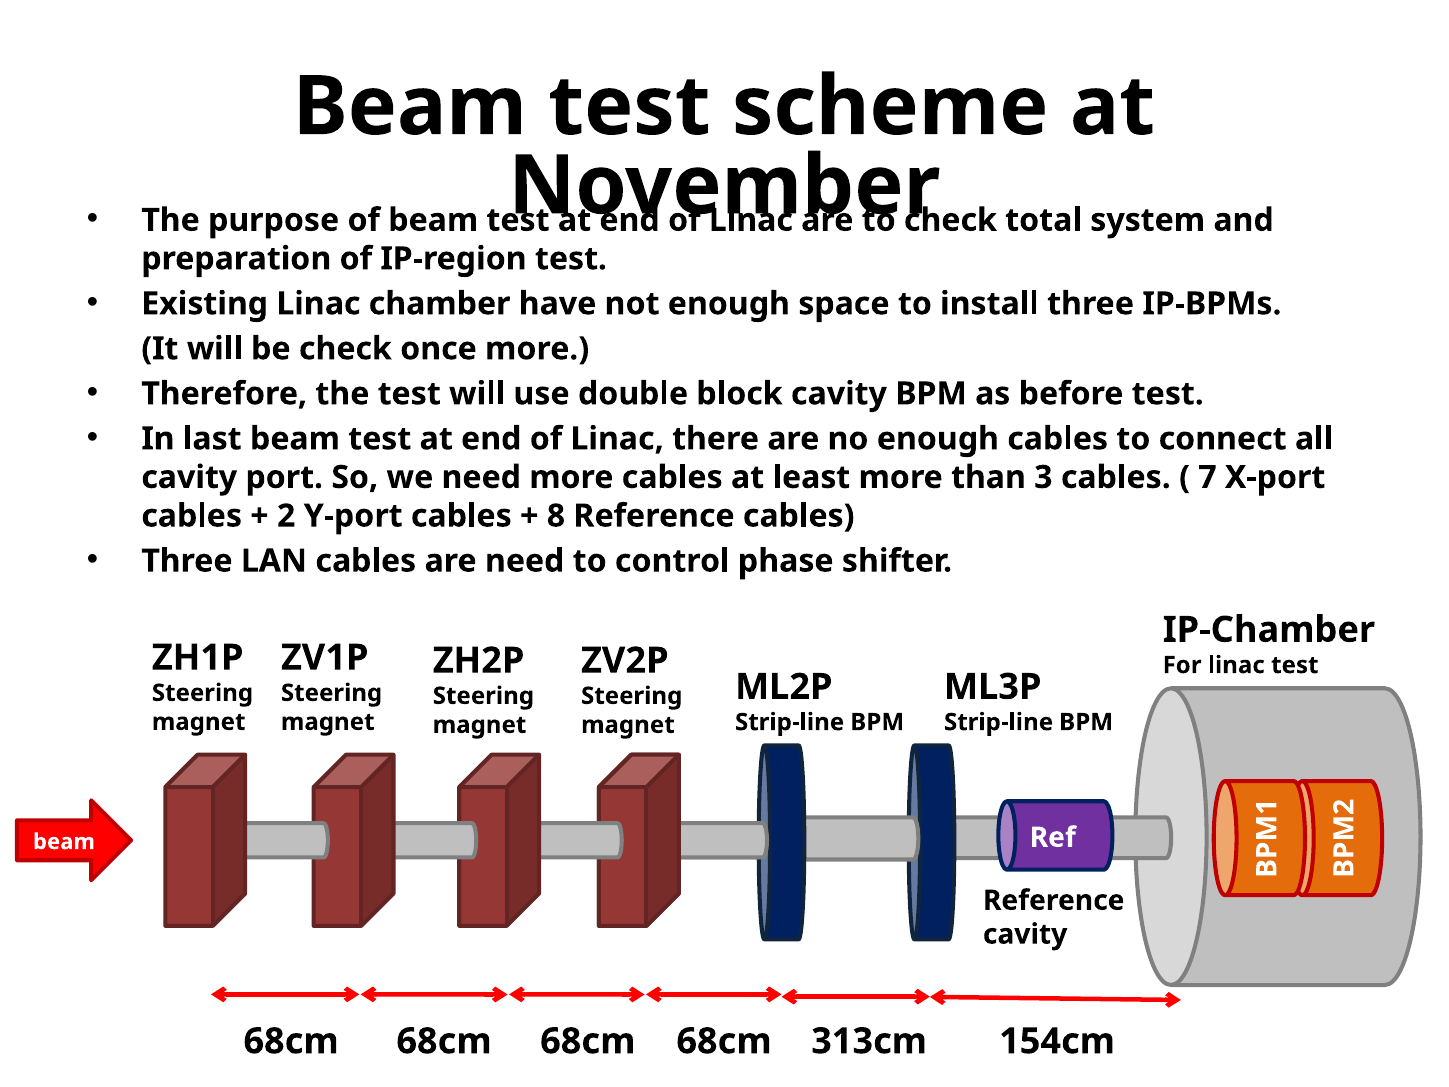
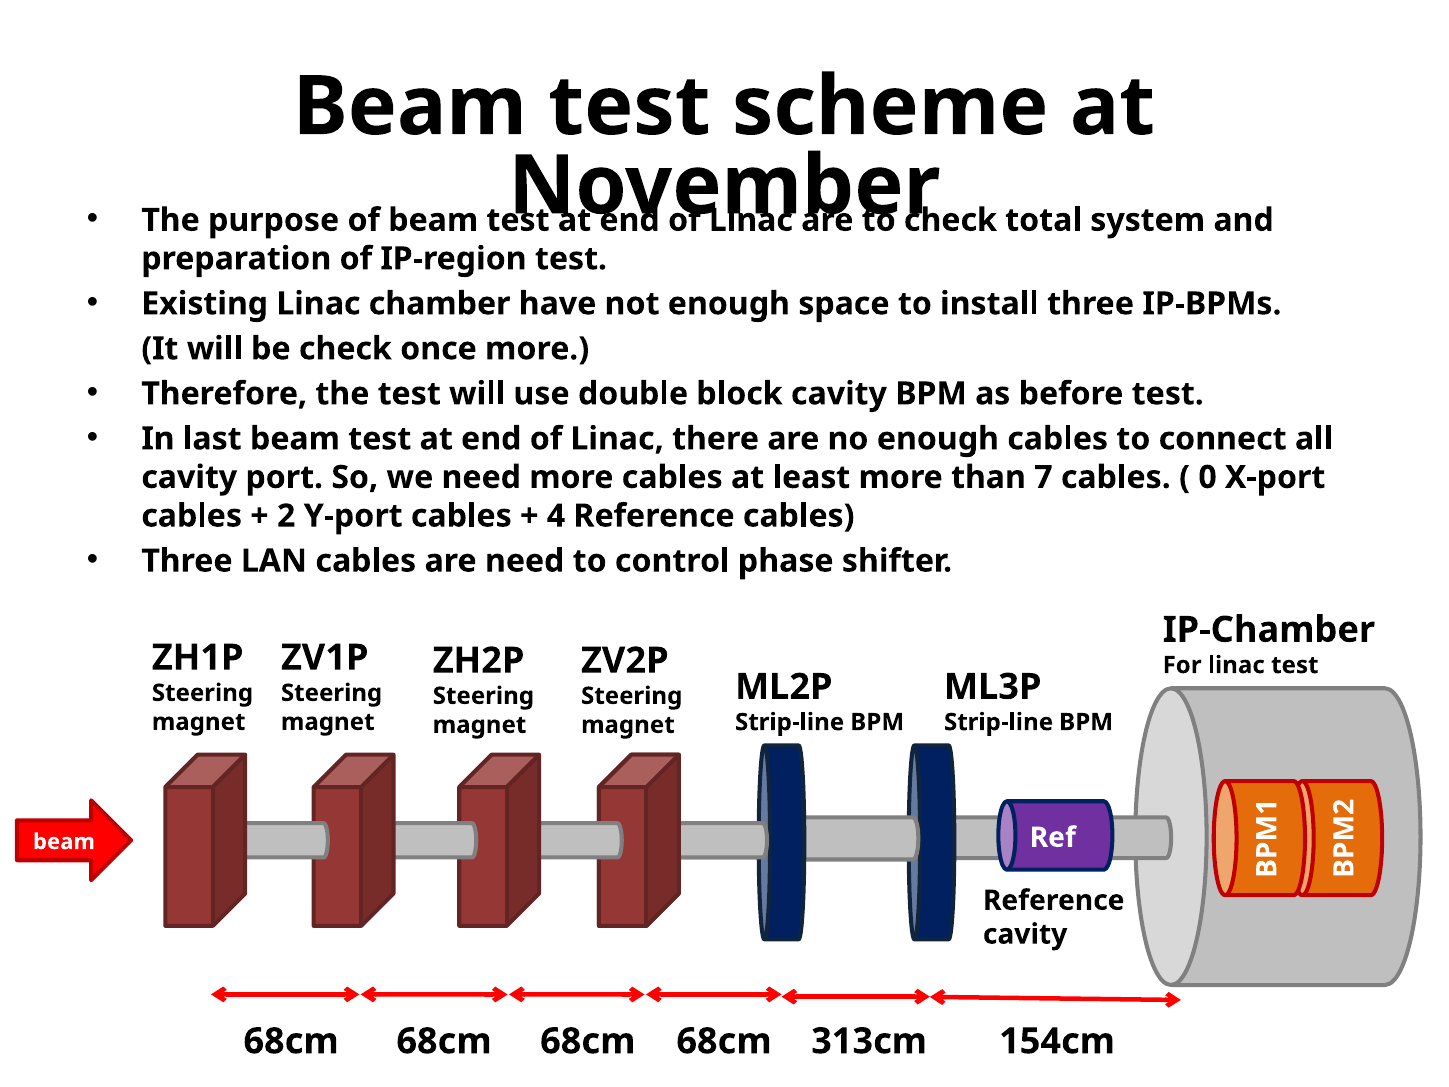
3: 3 -> 7
7: 7 -> 0
8: 8 -> 4
